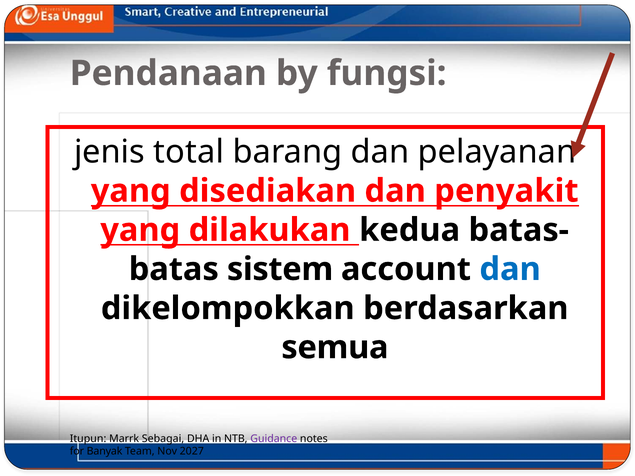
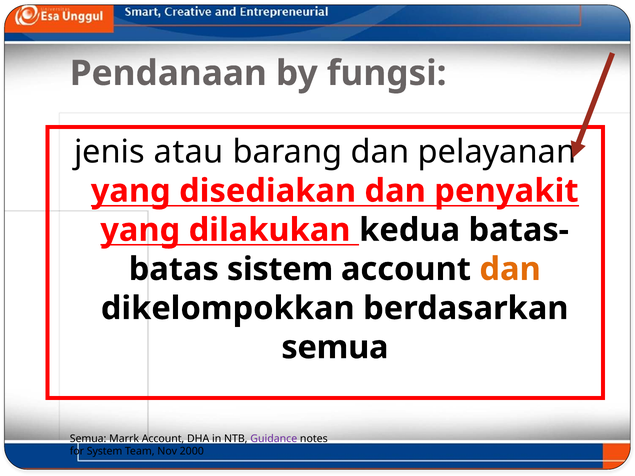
total: total -> atau
dan at (510, 269) colour: blue -> orange
Itupun at (88, 439): Itupun -> Semua
Marrk Sebagai: Sebagai -> Account
Banyak: Banyak -> System
2027: 2027 -> 2000
